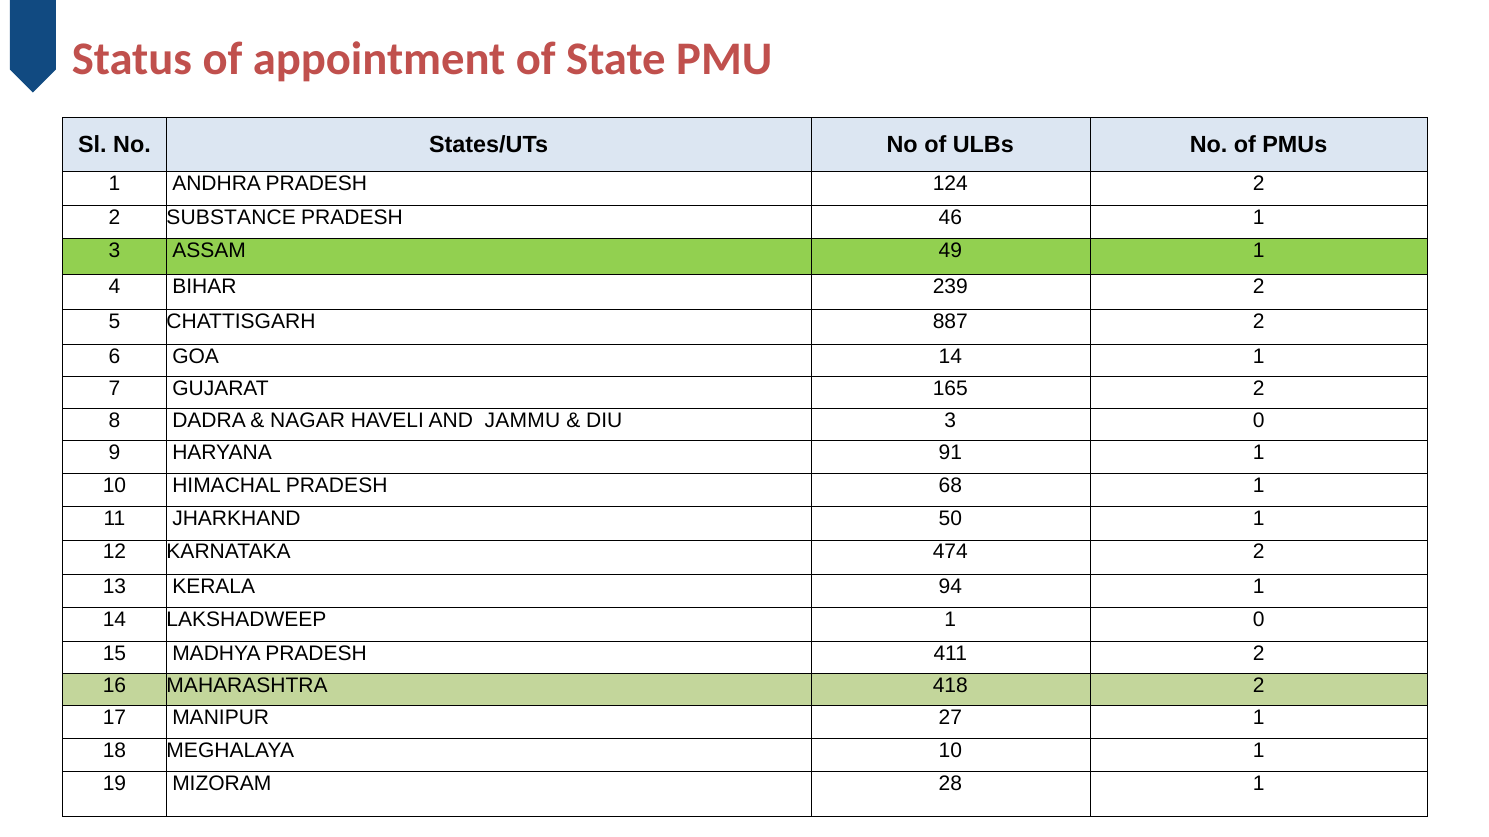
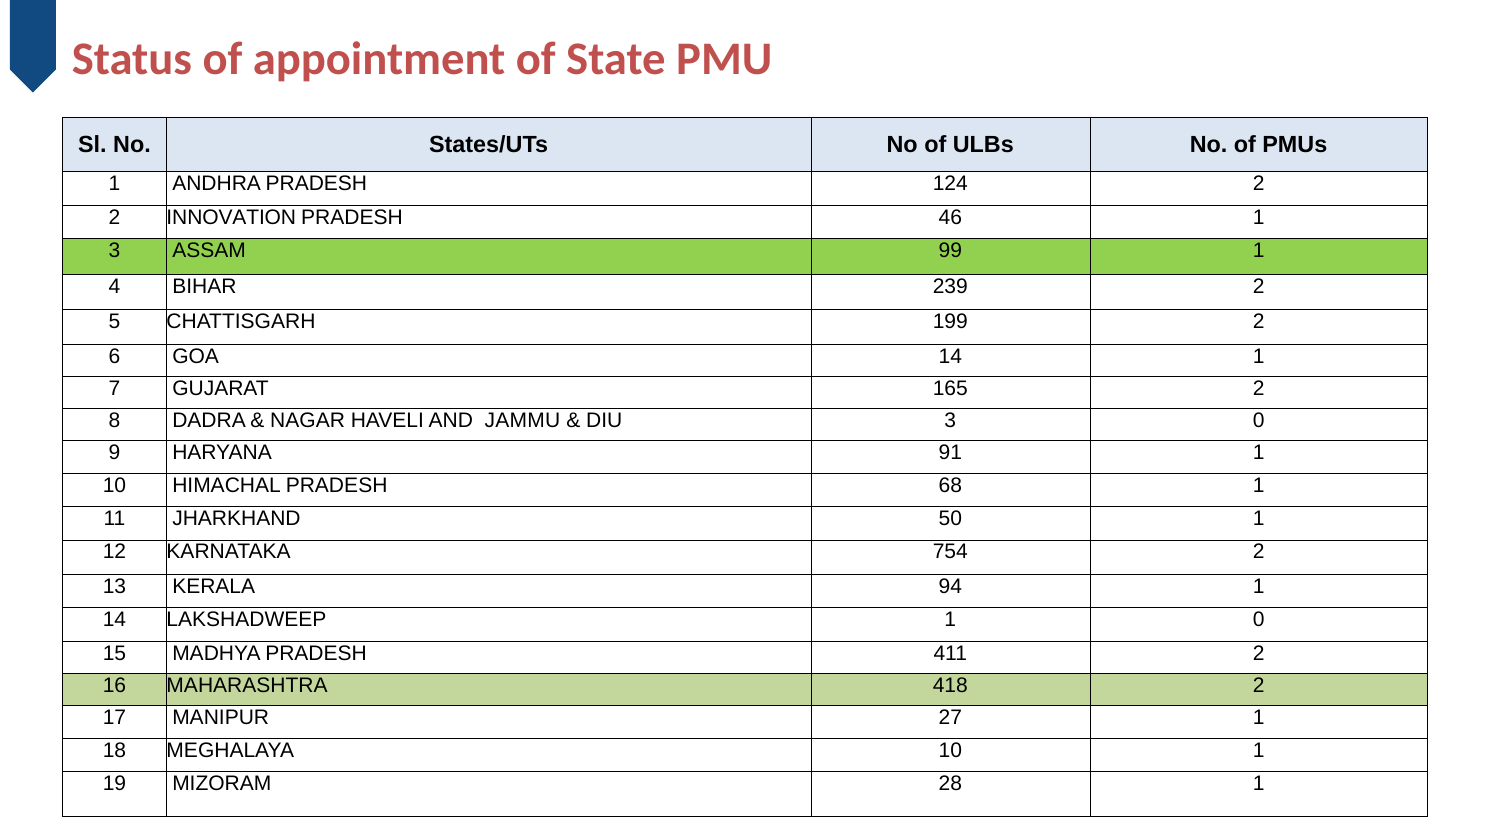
SUBSTANCE: SUBSTANCE -> INNOVATION
49: 49 -> 99
887: 887 -> 199
474: 474 -> 754
